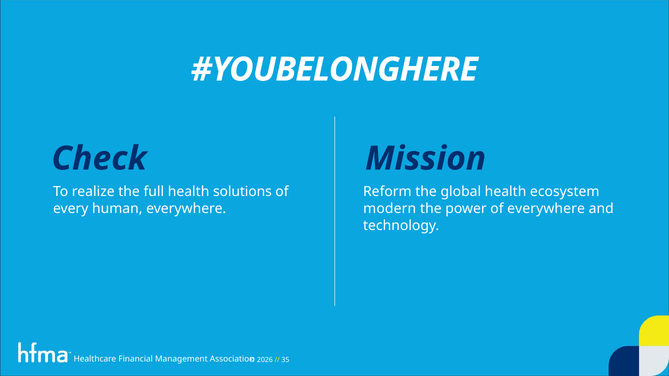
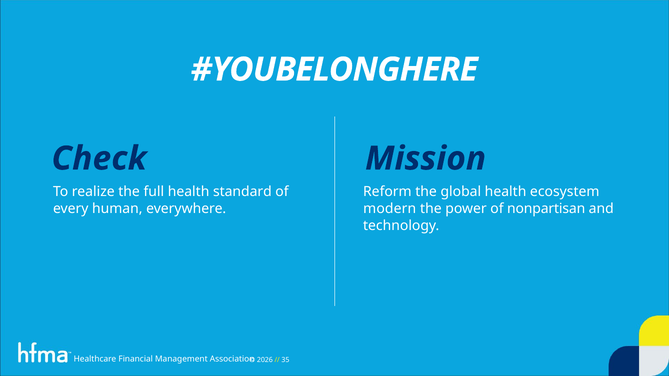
solutions: solutions -> standard
of everywhere: everywhere -> nonpartisan
